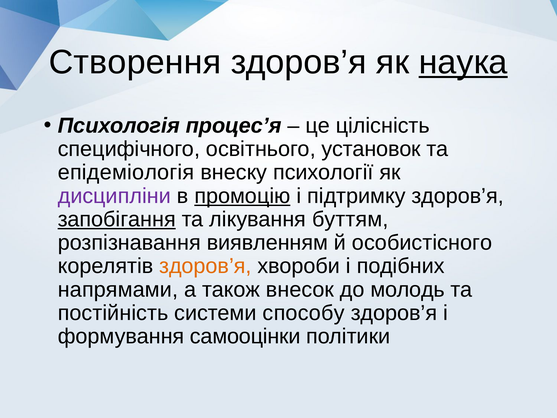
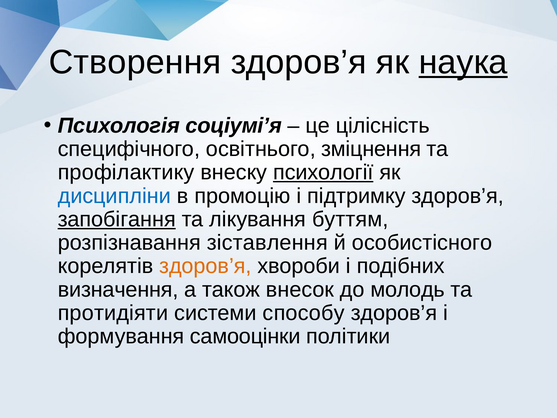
процес’я: процес’я -> соціумі’я
установок: установок -> зміцнення
епідеміологія: епідеміологія -> профілактику
психології underline: none -> present
дисципліни colour: purple -> blue
промоцію underline: present -> none
виявленням: виявленням -> зіставлення
напрямами: напрямами -> визначення
постійність: постійність -> протидіяти
